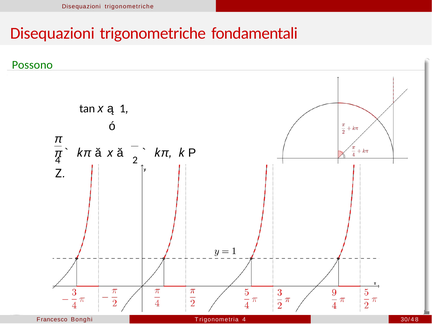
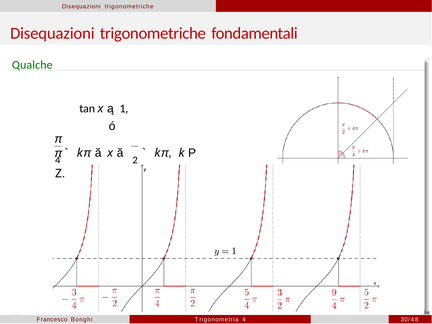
Possono: Possono -> Qualche
